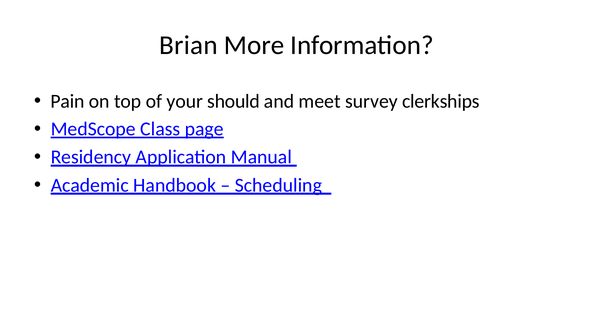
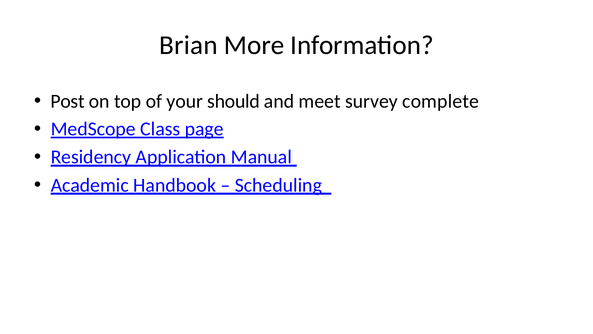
Pain: Pain -> Post
clerkships: clerkships -> complete
